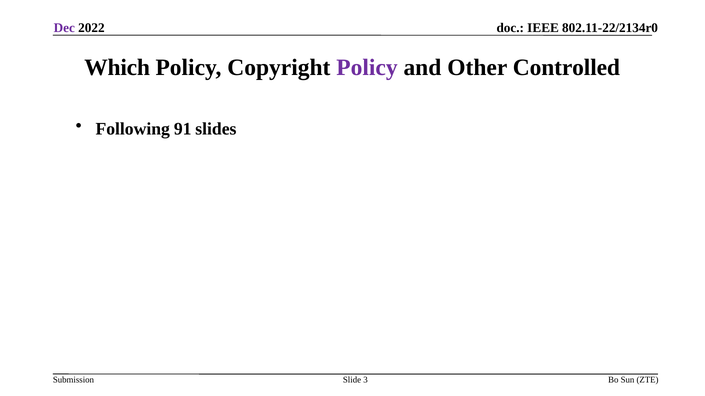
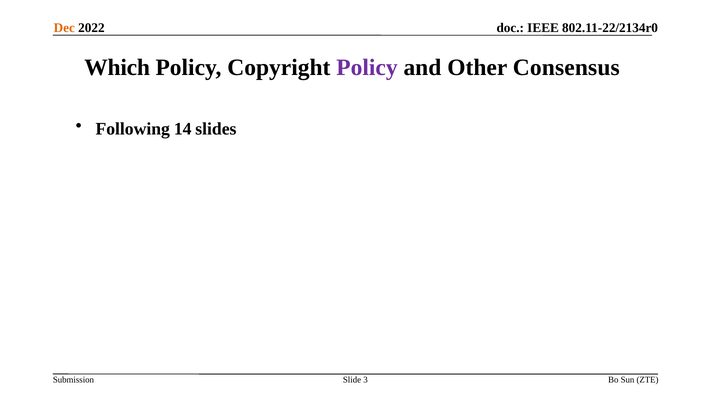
Dec colour: purple -> orange
Controlled: Controlled -> Consensus
91: 91 -> 14
